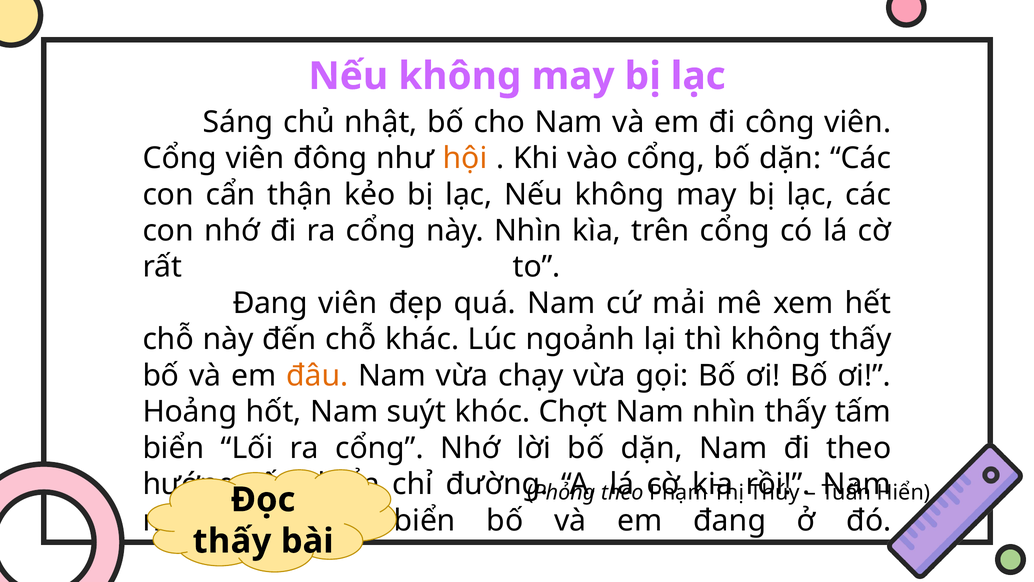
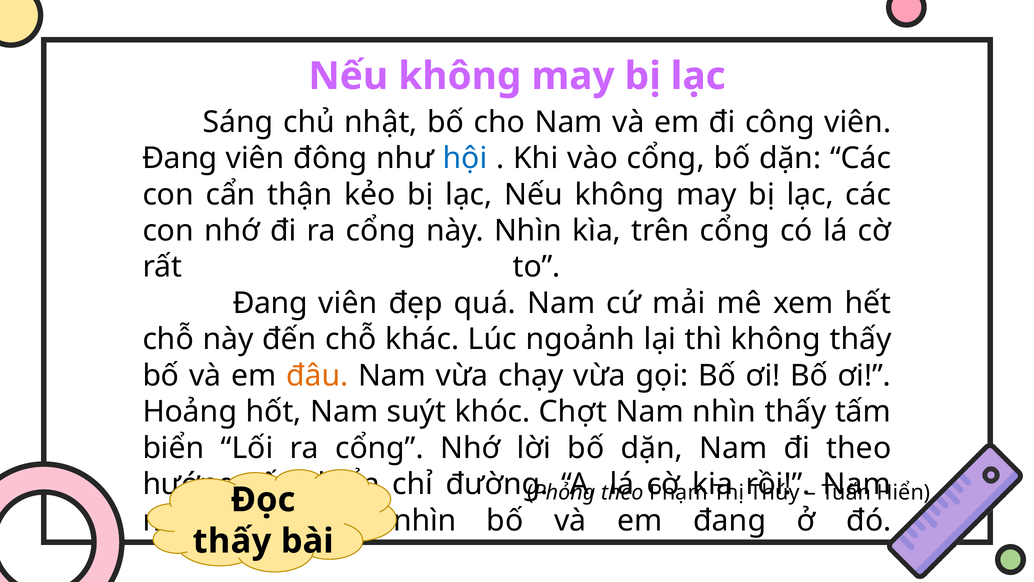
Cổng at (180, 158): Cổng -> Đang
hội colour: orange -> blue
biển at (425, 520): biển -> nhìn
